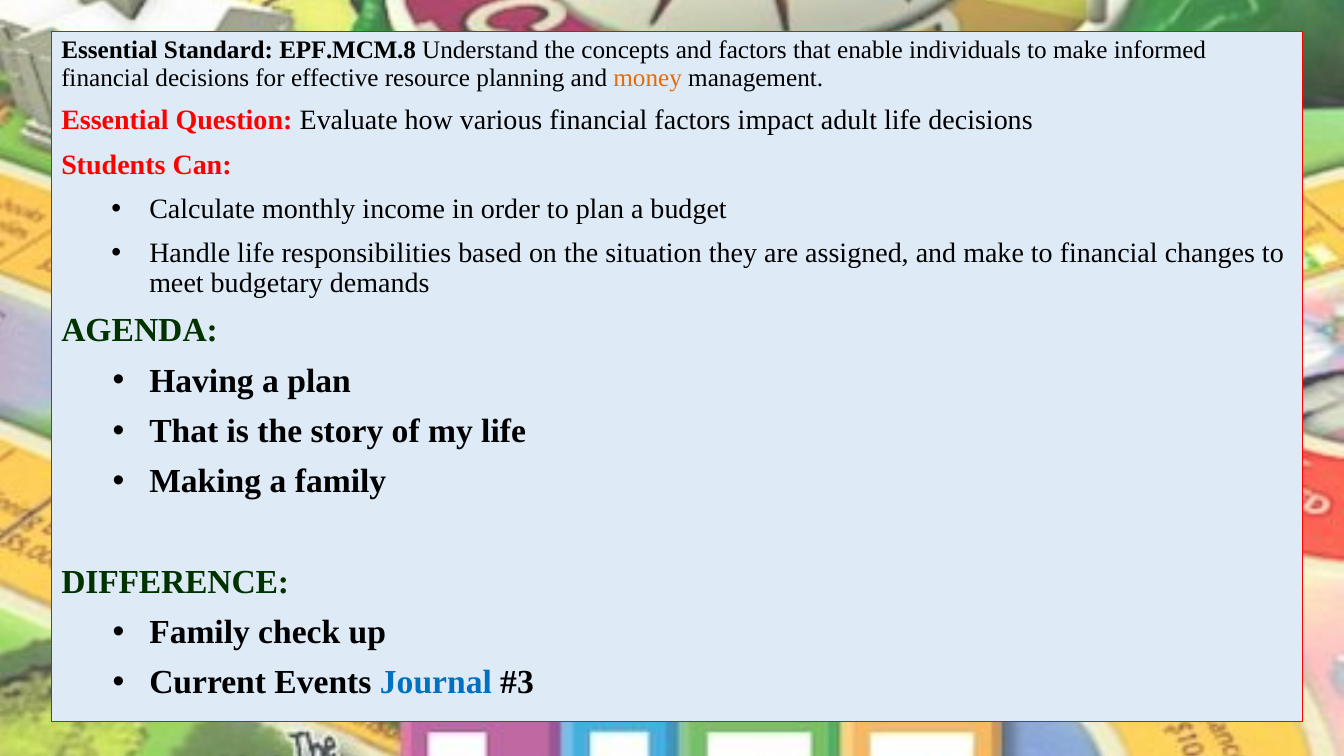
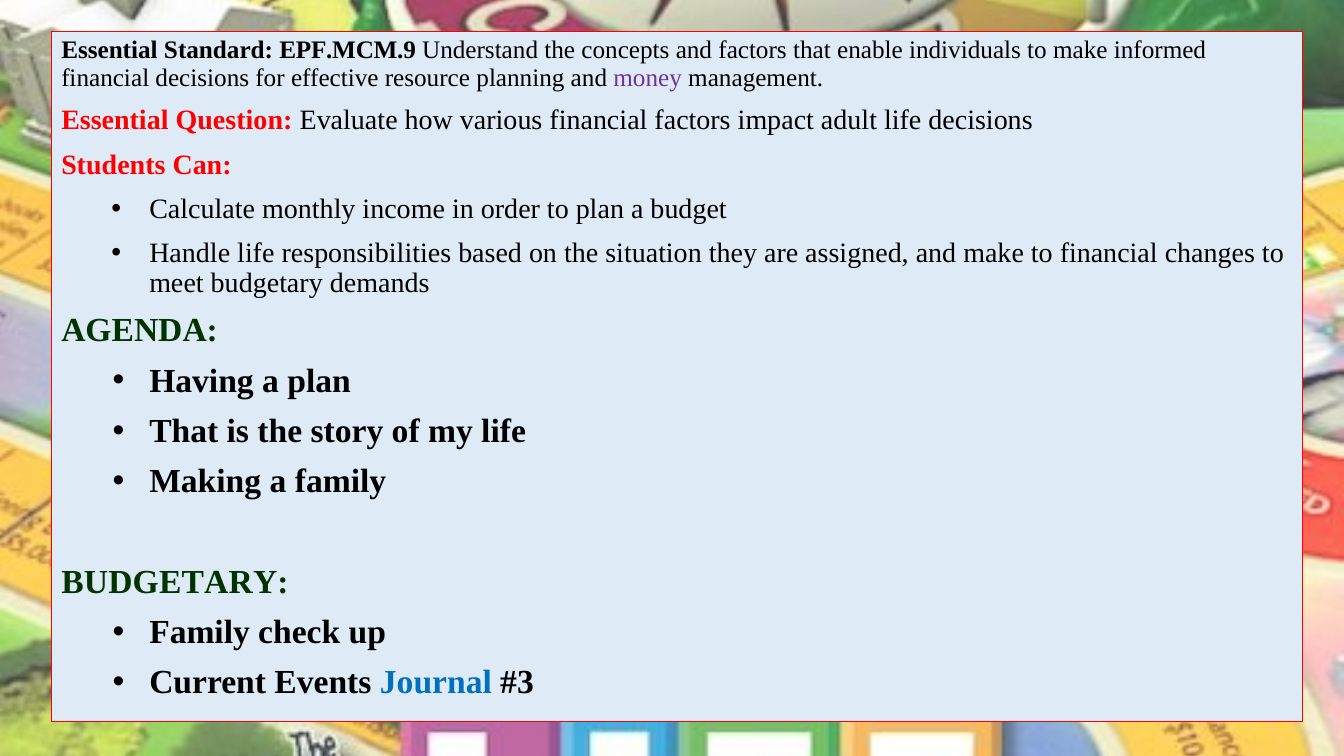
EPF.MCM.8: EPF.MCM.8 -> EPF.MCM.9
money colour: orange -> purple
DIFFERENCE at (175, 582): DIFFERENCE -> BUDGETARY
